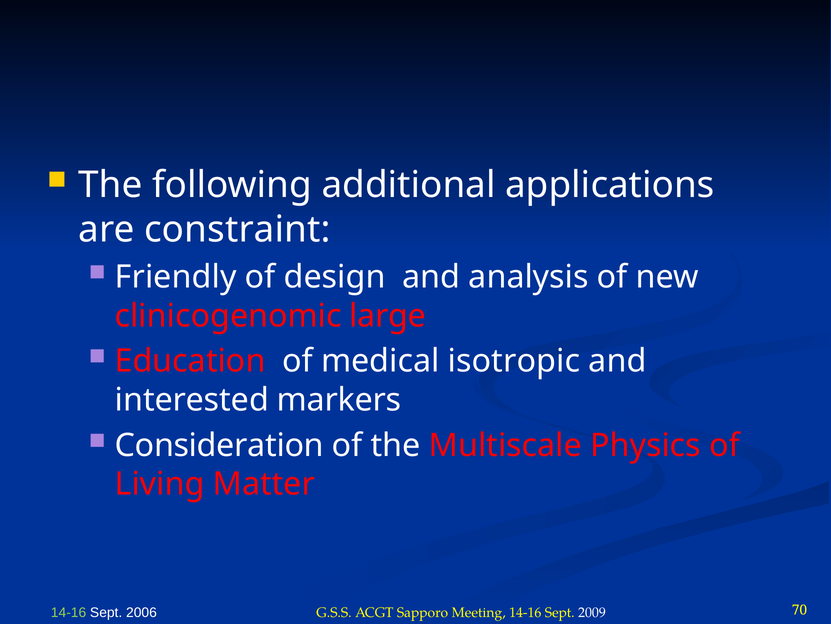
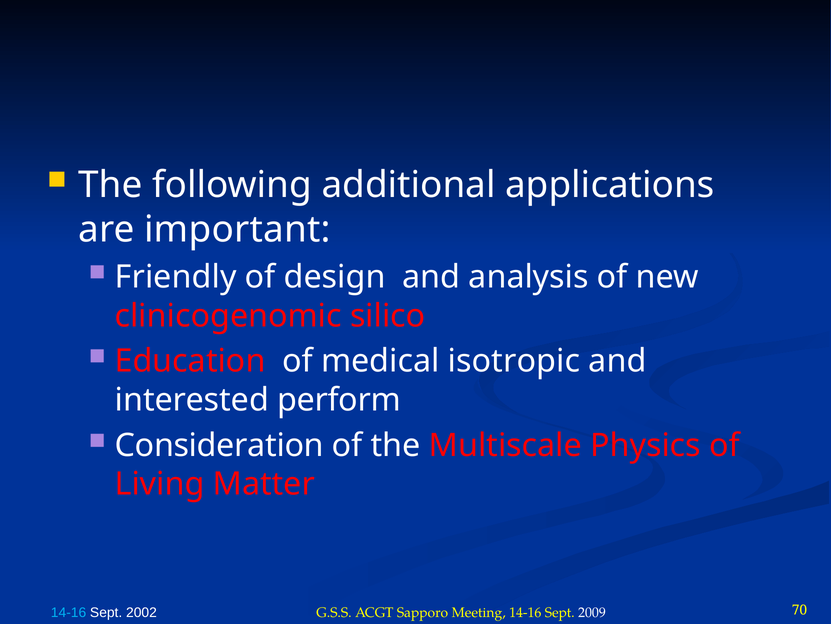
constraint: constraint -> important
large: large -> silico
markers: markers -> perform
14-16 at (69, 612) colour: light green -> light blue
2006: 2006 -> 2002
